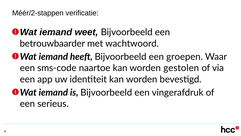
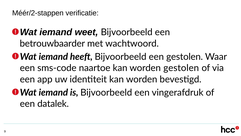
een groepen: groepen -> gestolen
serieus: serieus -> datalek
